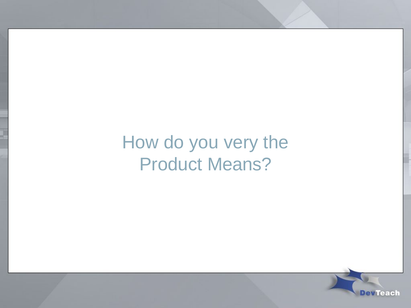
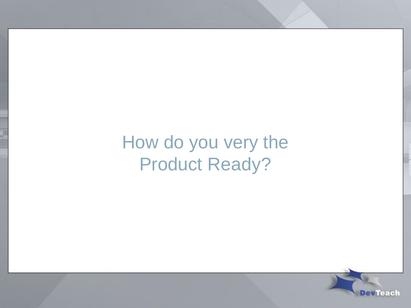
Means: Means -> Ready
